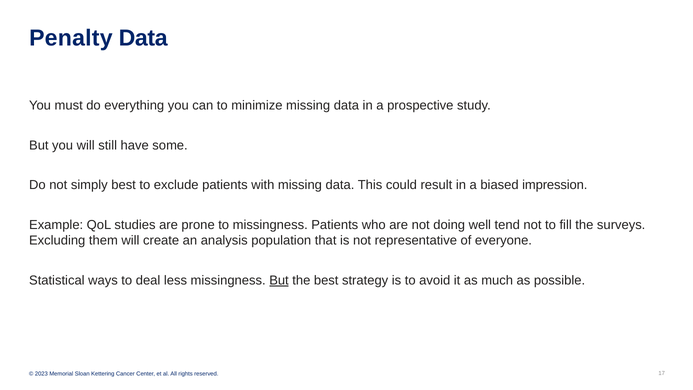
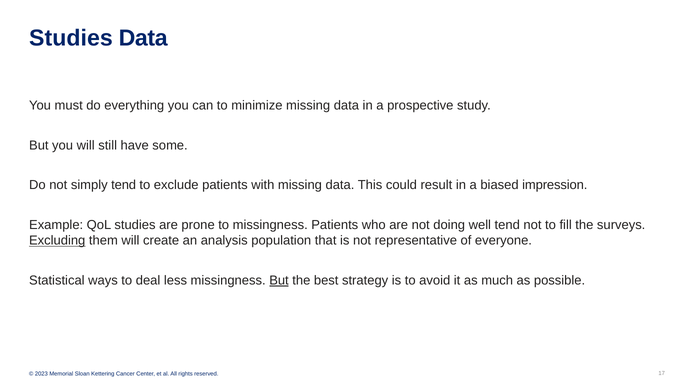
Penalty at (71, 38): Penalty -> Studies
simply best: best -> tend
Excluding underline: none -> present
